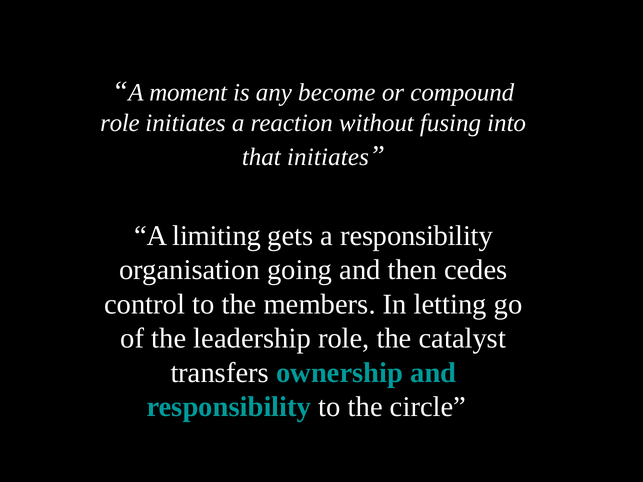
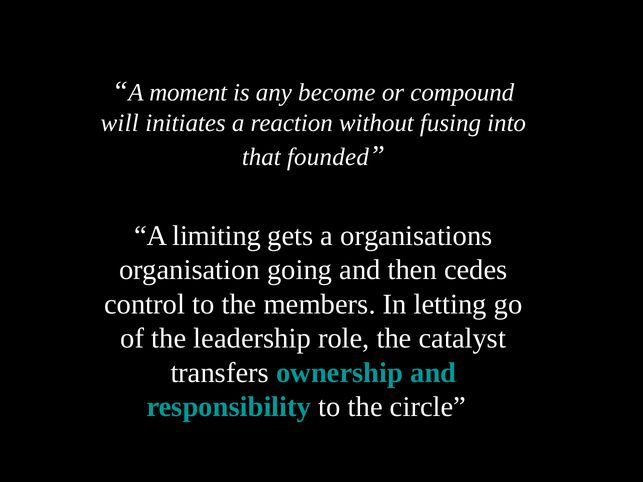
role at (120, 123): role -> will
that initiates: initiates -> founded
a responsibility: responsibility -> organisations
